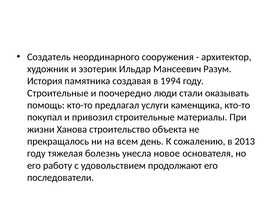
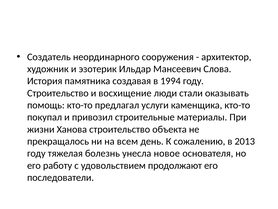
Разум: Разум -> Слова
Строительные at (58, 93): Строительные -> Строительство
поочередно: поочередно -> восхищение
